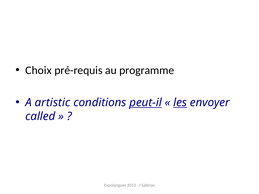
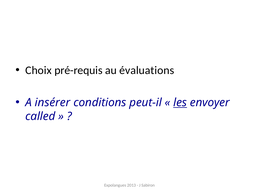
programme: programme -> évaluations
artistic: artistic -> insérer
peut-il underline: present -> none
